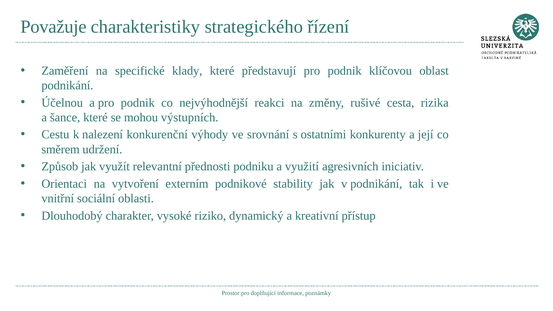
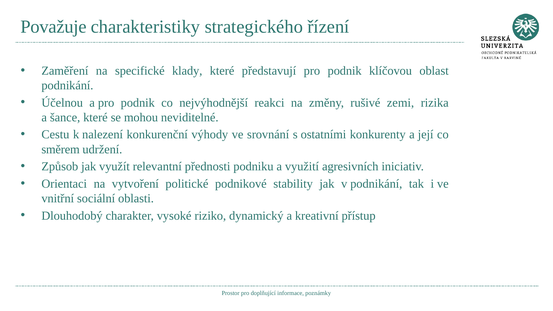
cesta: cesta -> zemi
výstupních: výstupních -> neviditelné
externím: externím -> politické
